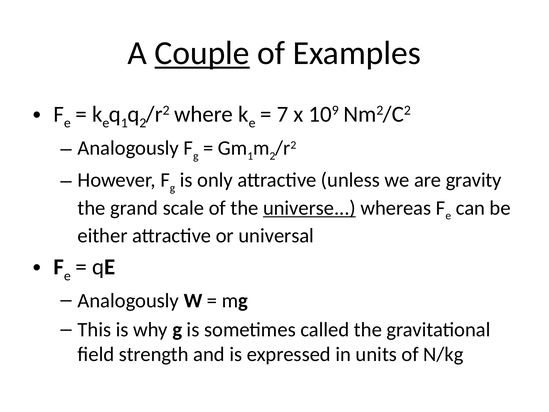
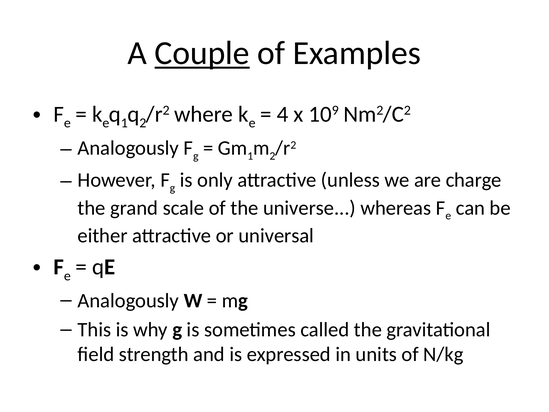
7: 7 -> 4
gravity: gravity -> charge
universe underline: present -> none
